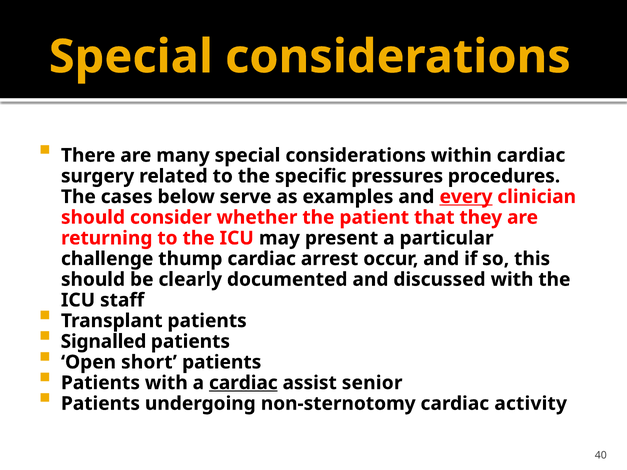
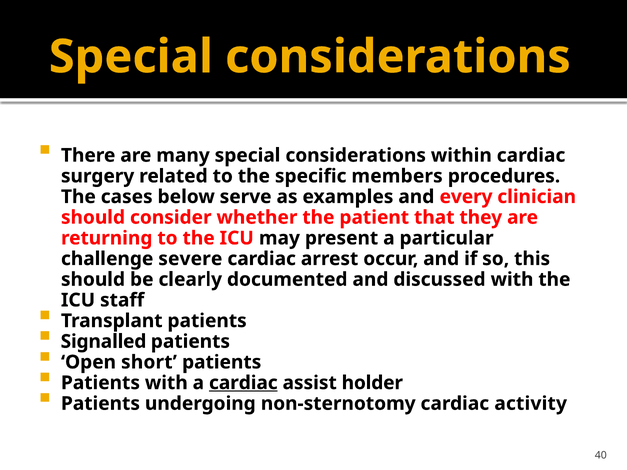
pressures: pressures -> members
every underline: present -> none
thump: thump -> severe
senior: senior -> holder
